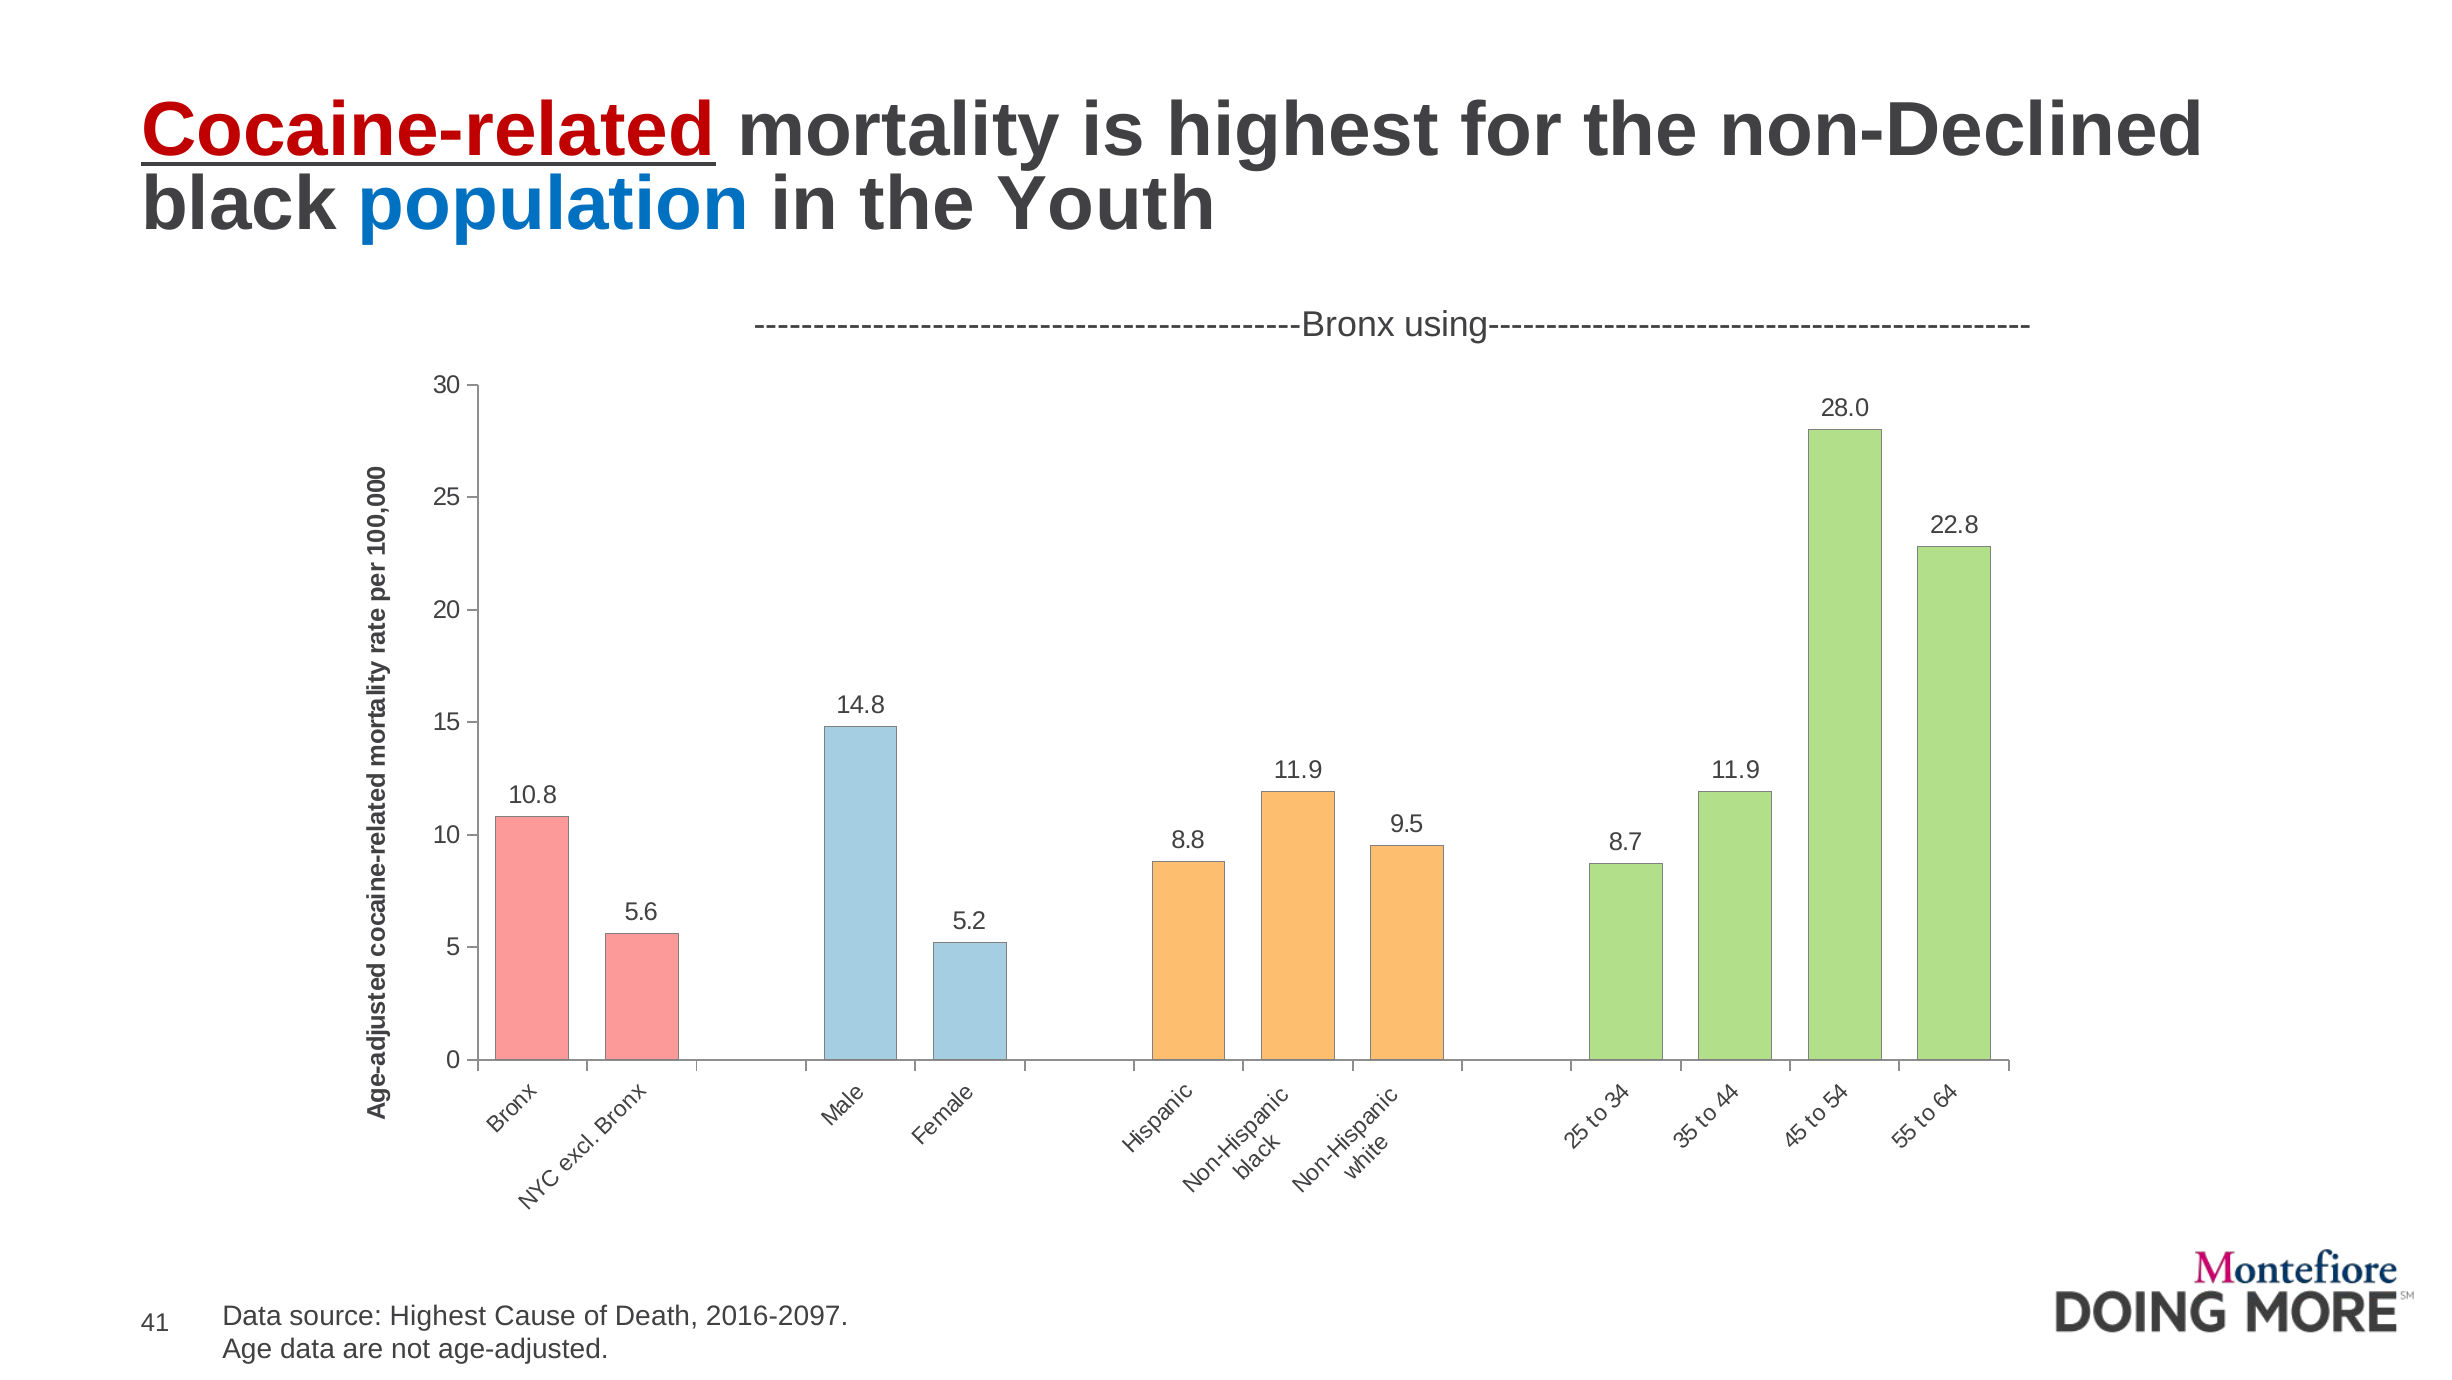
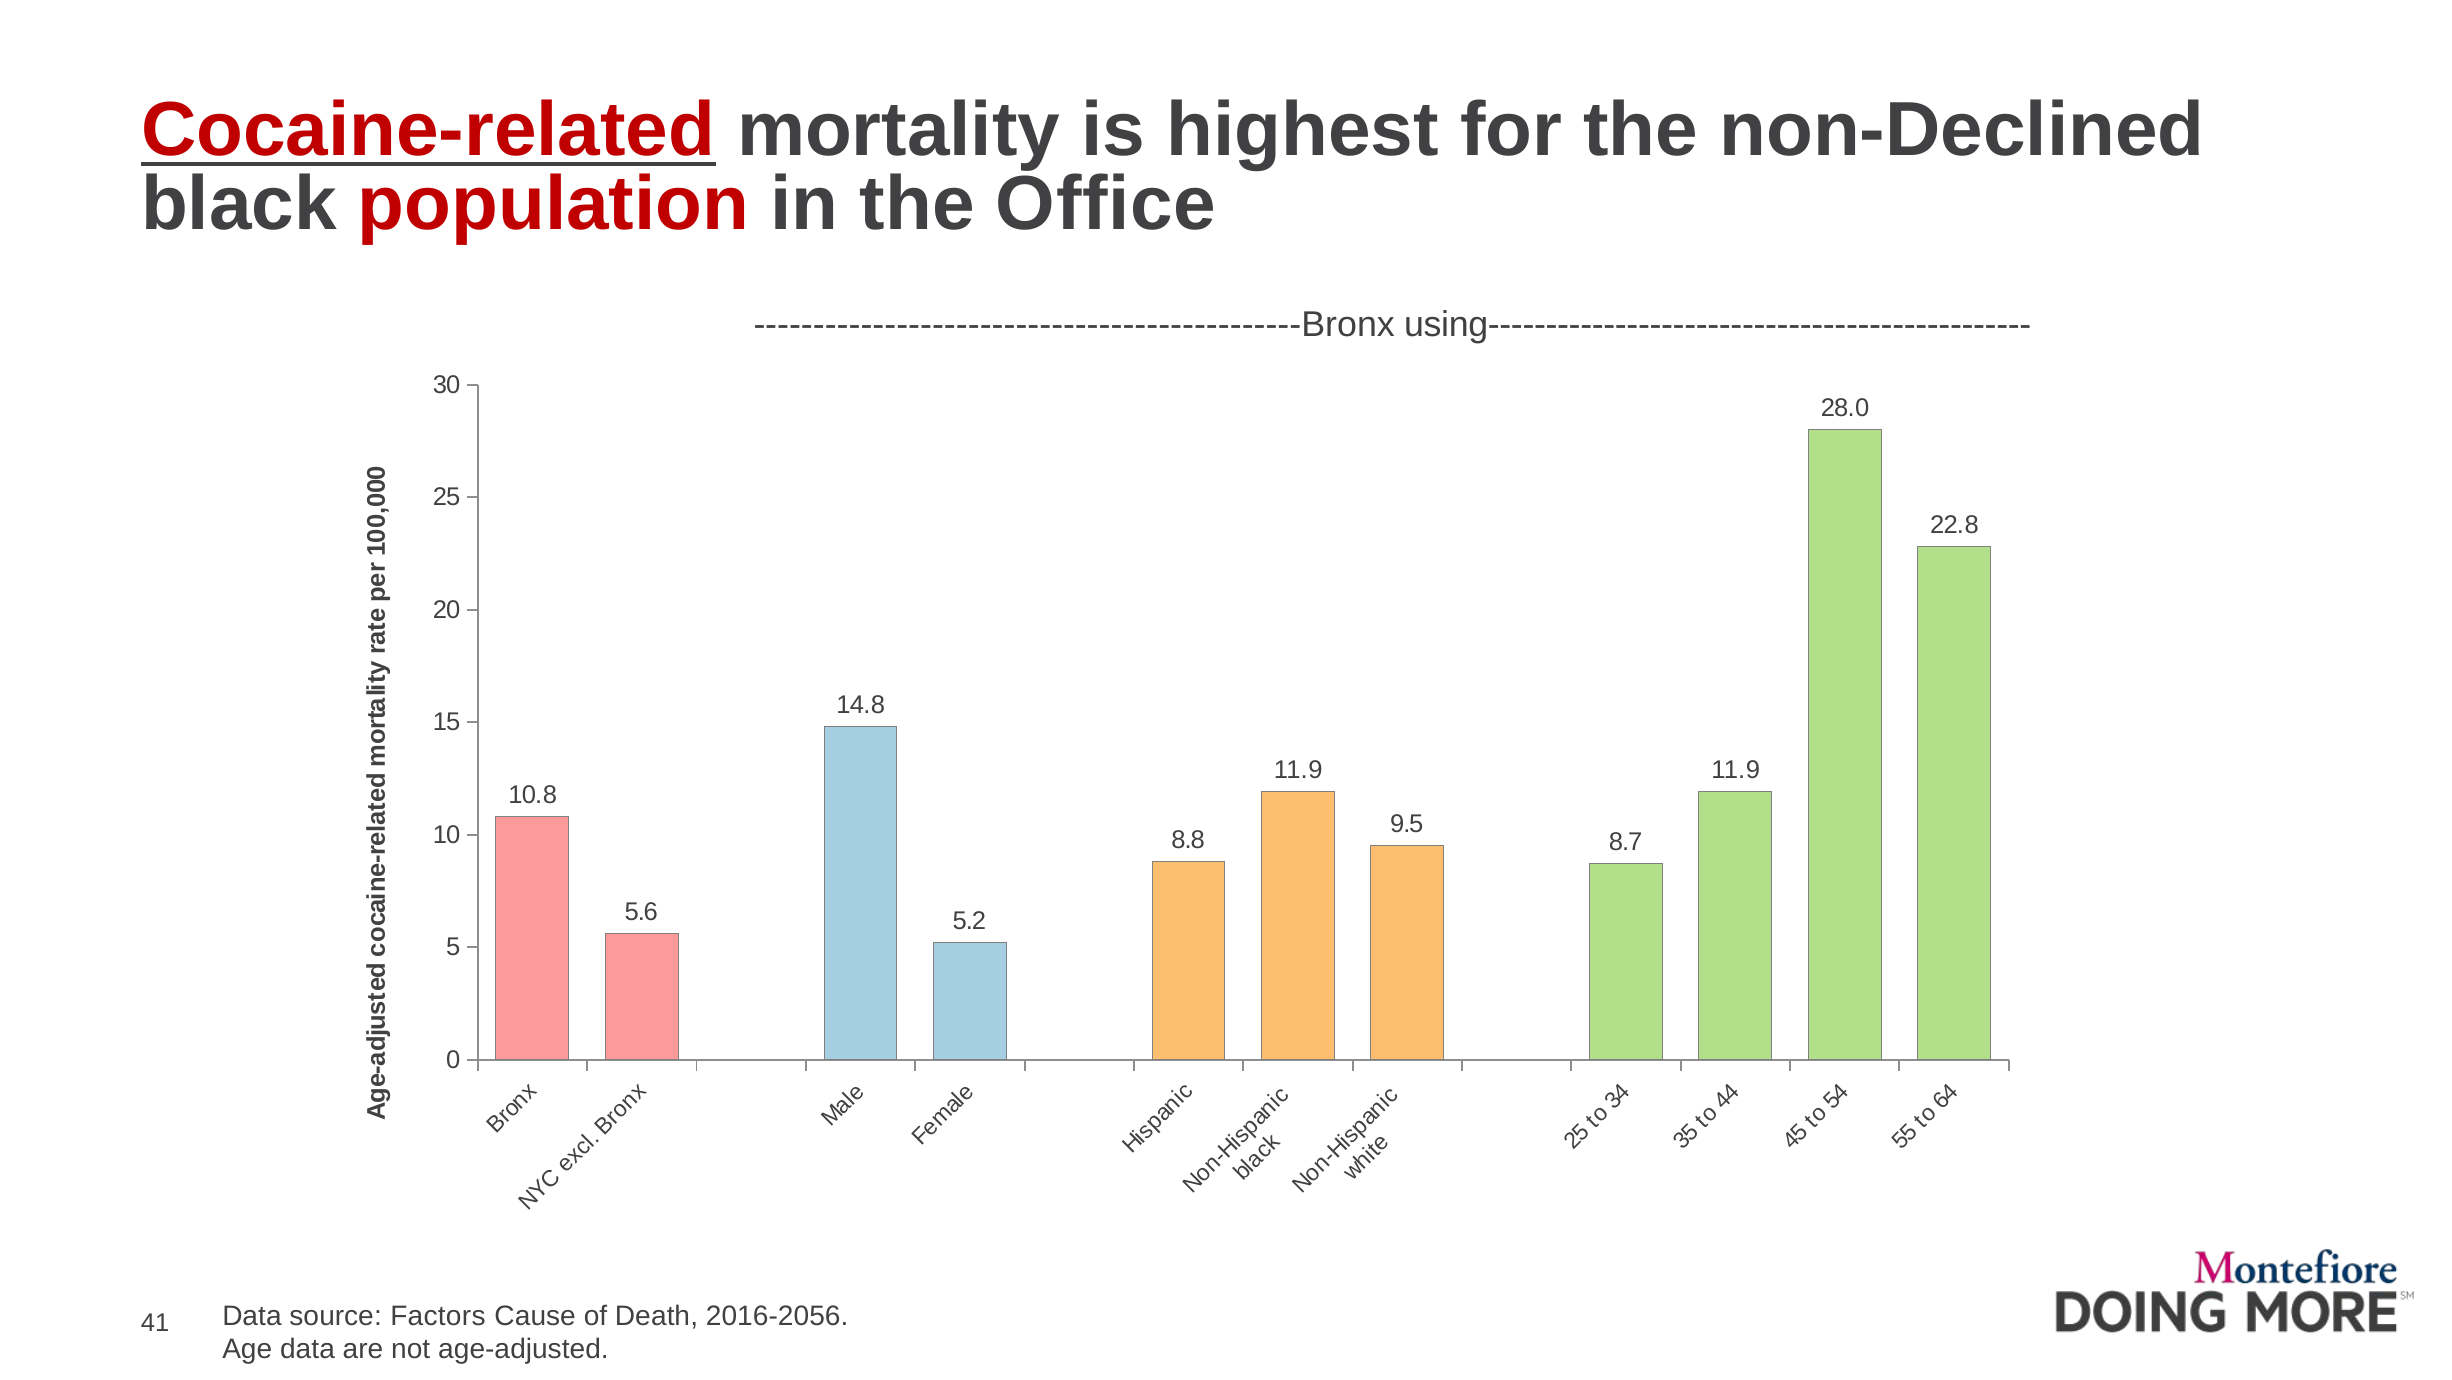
population colour: blue -> red
Youth: Youth -> Office
source Highest: Highest -> Factors
2016-2097: 2016-2097 -> 2016-2056
